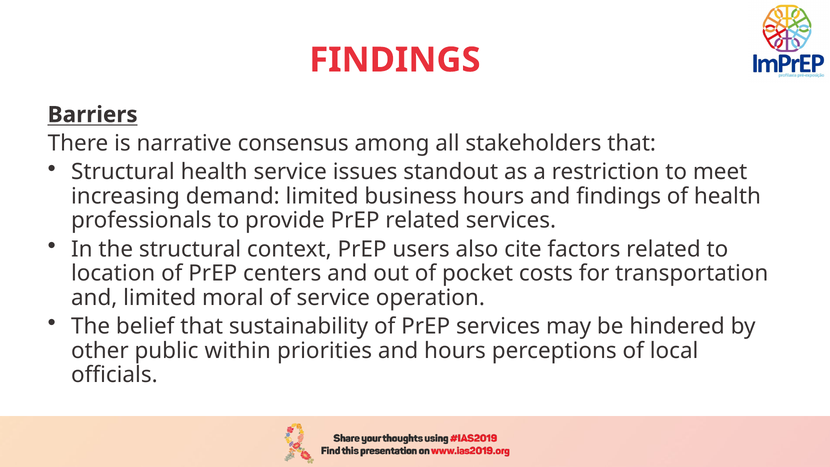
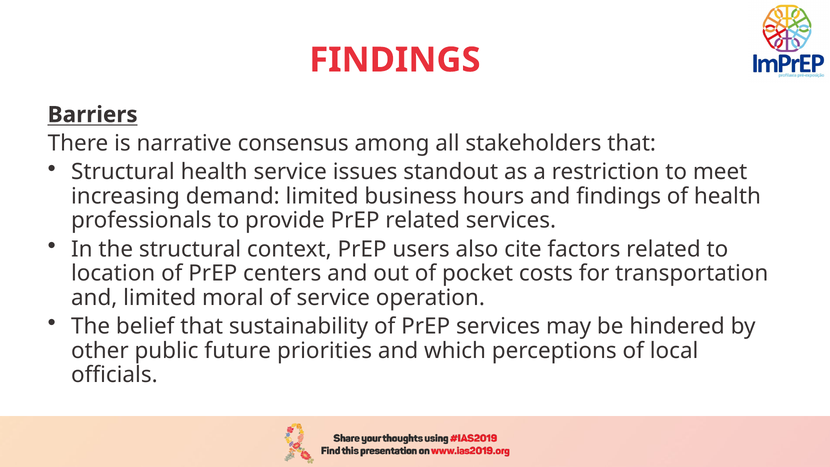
within: within -> future
and hours: hours -> which
